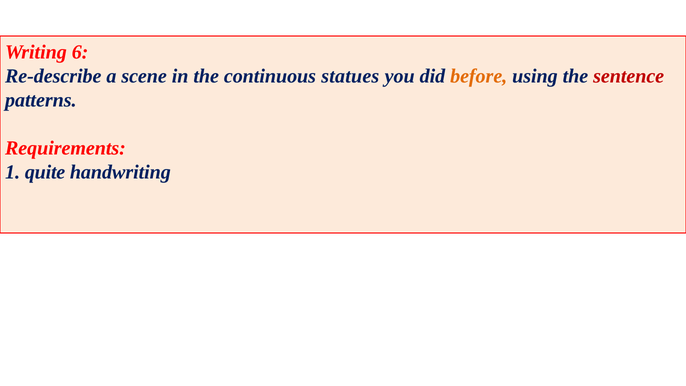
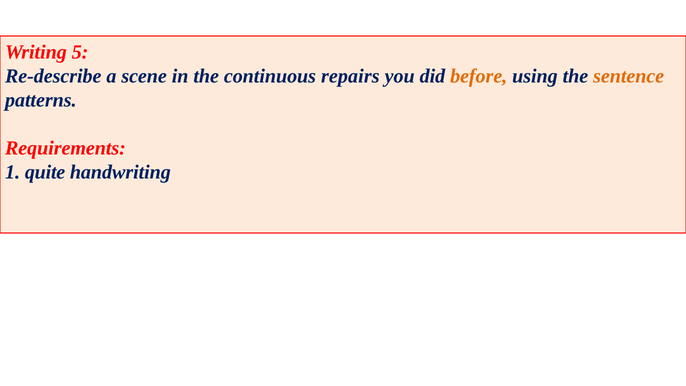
6: 6 -> 5
statues: statues -> repairs
sentence colour: red -> orange
